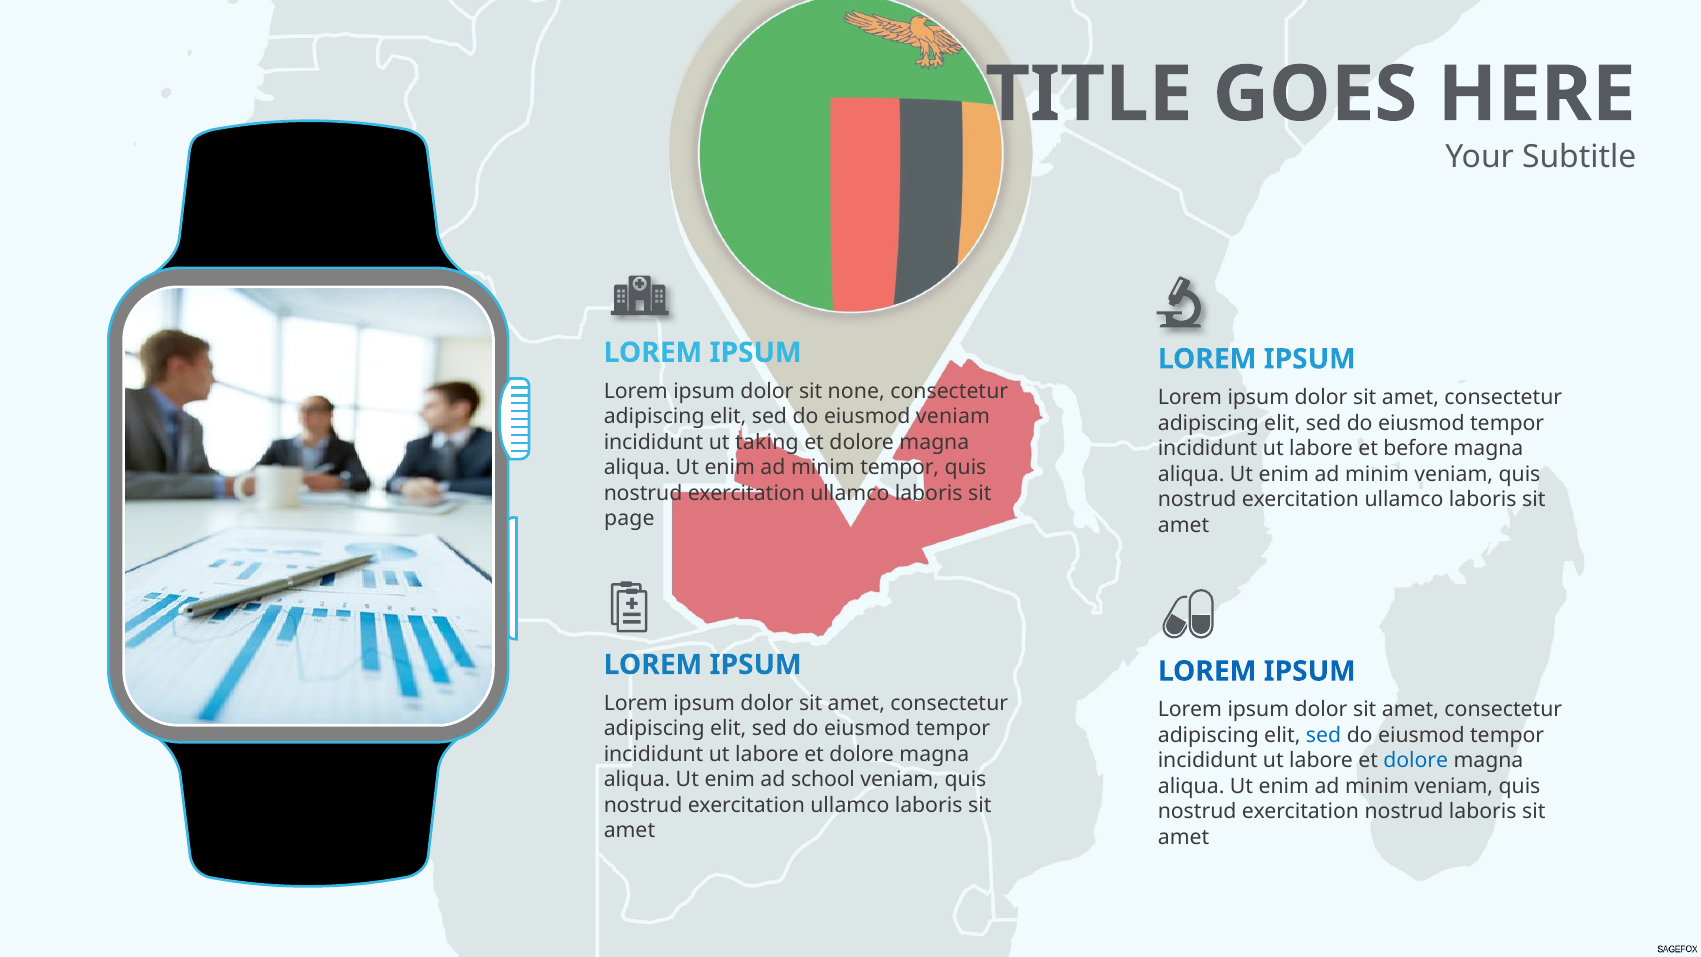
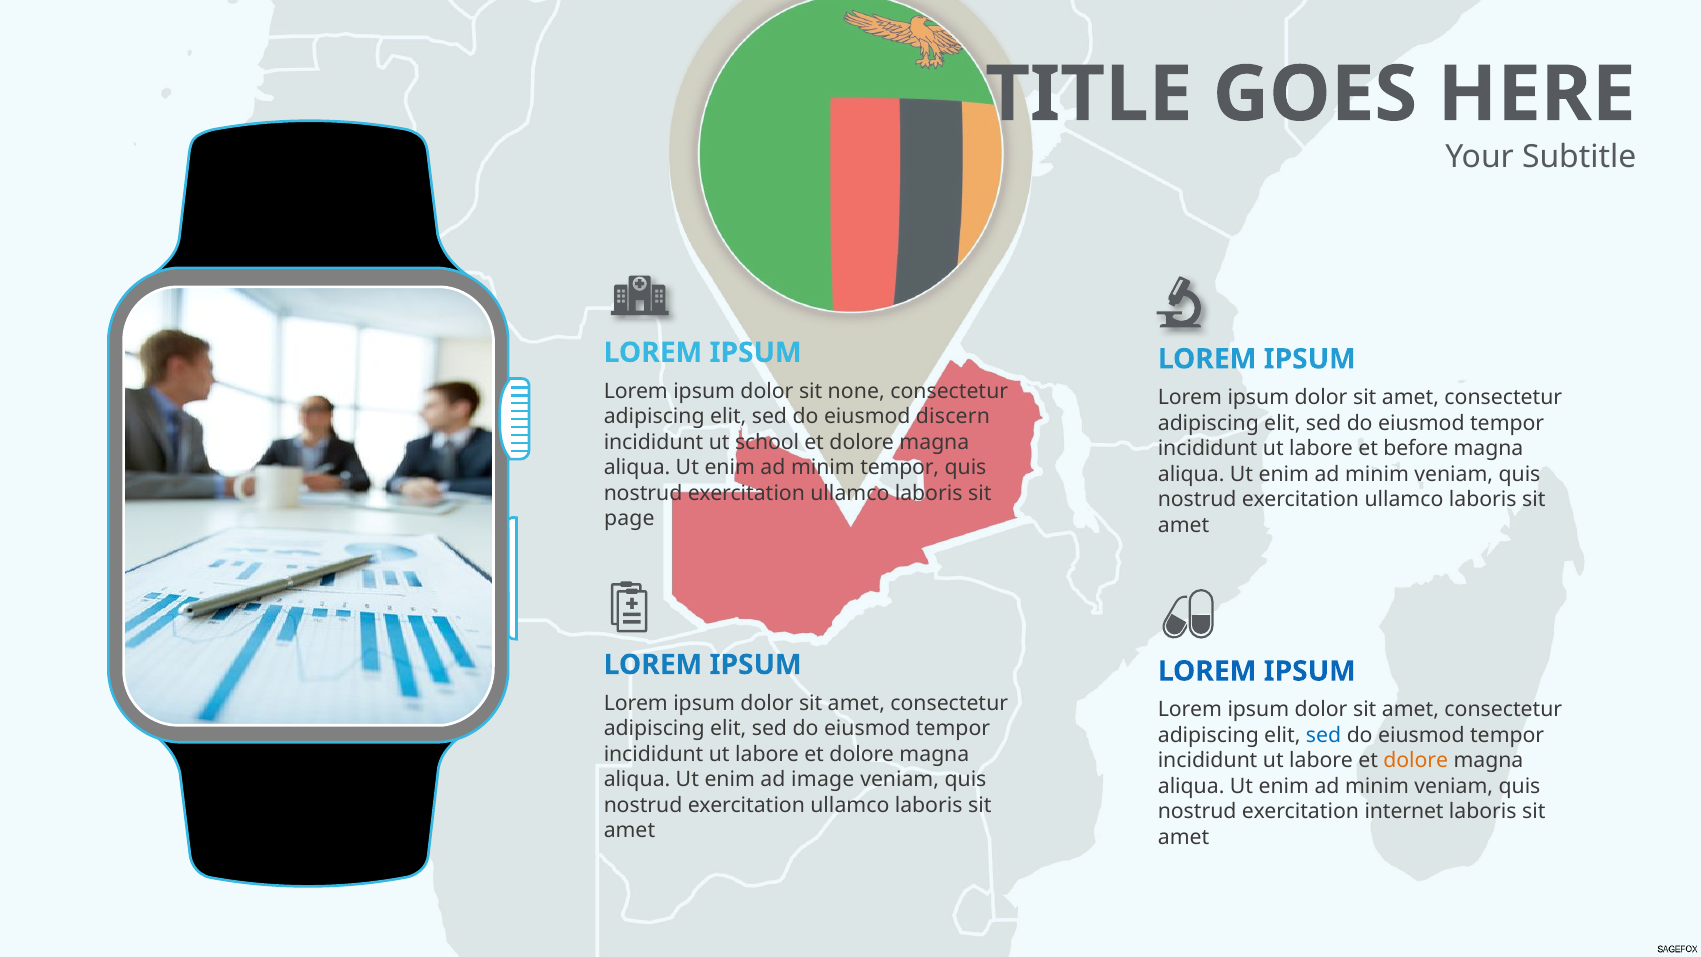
eiusmod veniam: veniam -> discern
taking: taking -> school
dolore at (1416, 761) colour: blue -> orange
school: school -> image
exercitation nostrud: nostrud -> internet
